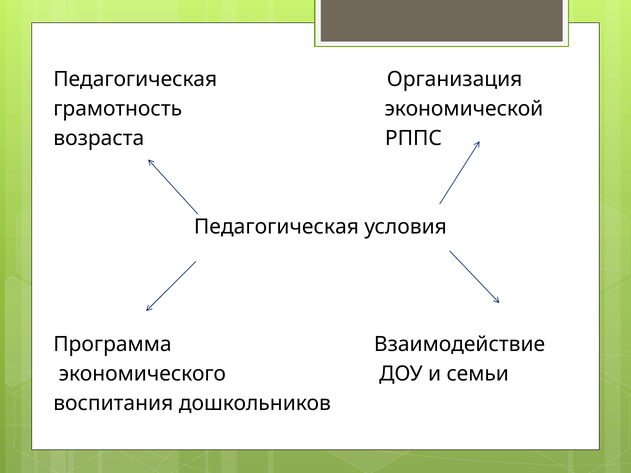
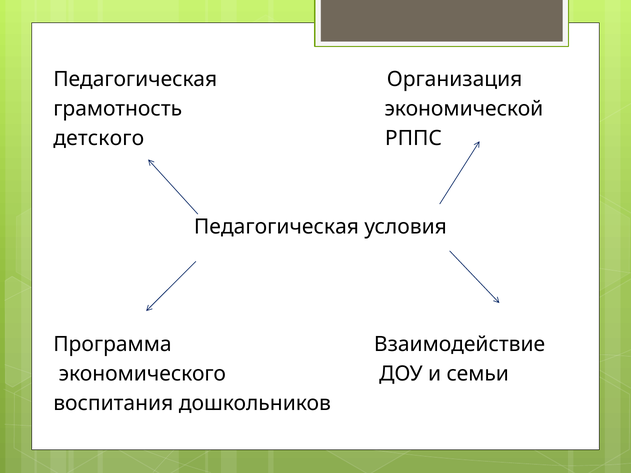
возраста: возраста -> детского
